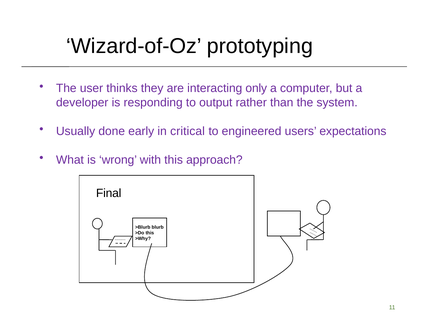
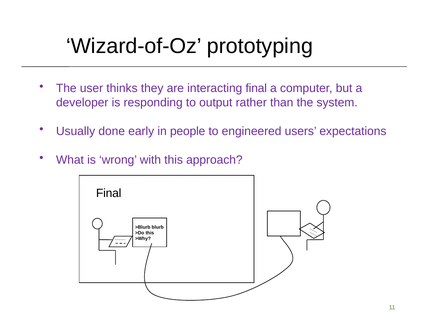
interacting only: only -> final
critical: critical -> people
